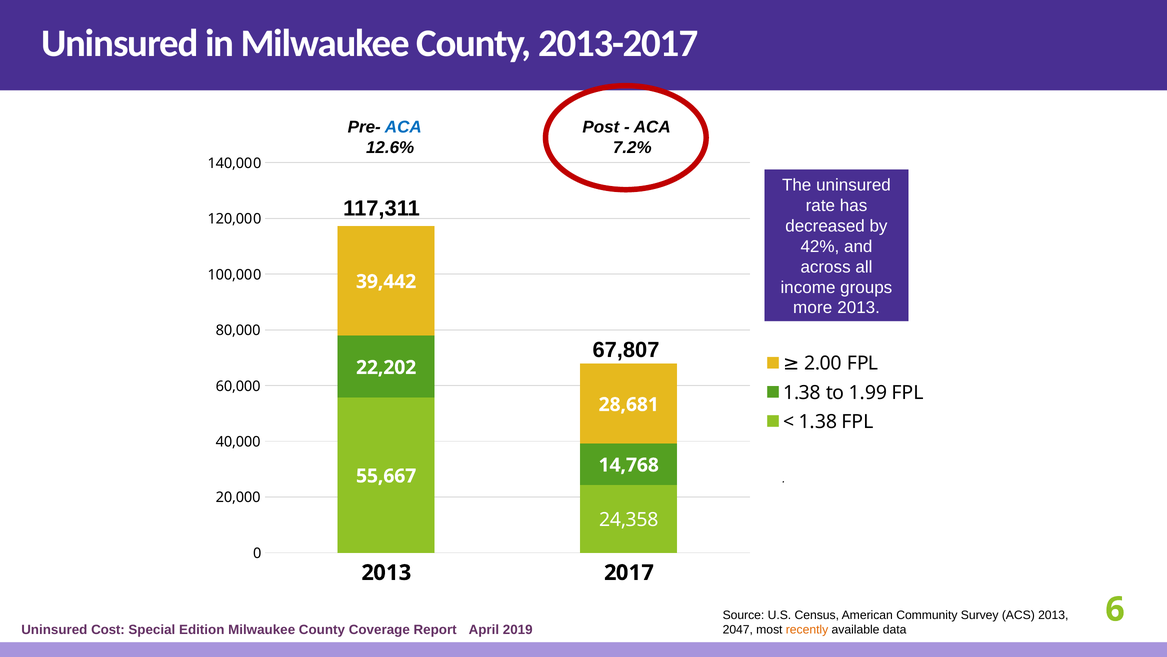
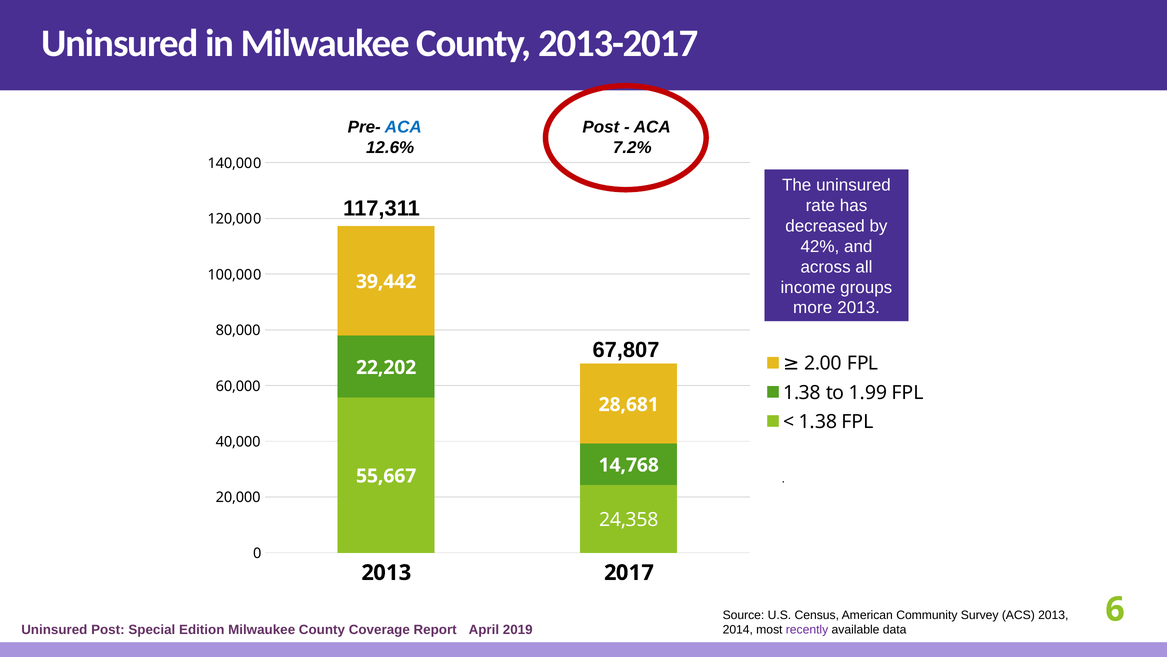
Uninsured Cost: Cost -> Post
2047: 2047 -> 2014
recently colour: orange -> purple
